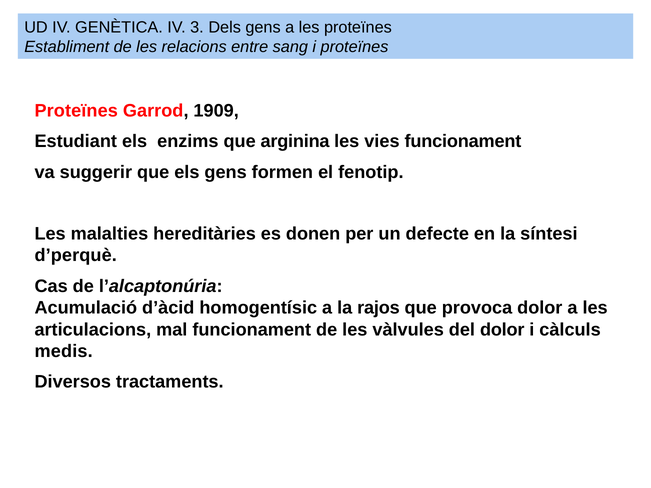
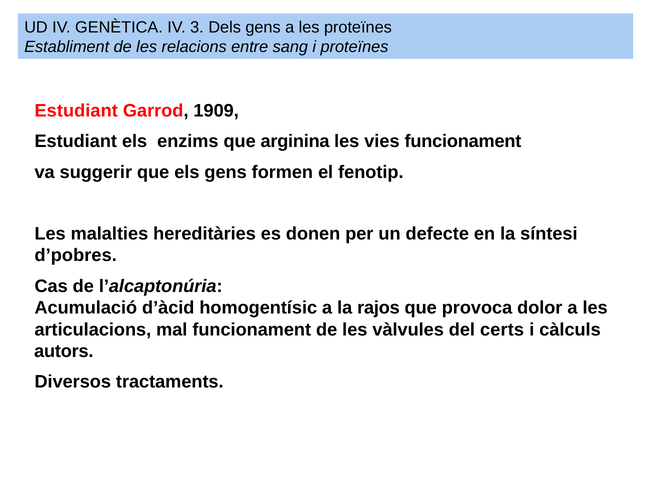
Proteïnes at (76, 111): Proteïnes -> Estudiant
d’perquè: d’perquè -> d’pobres
del dolor: dolor -> certs
medis: medis -> autors
